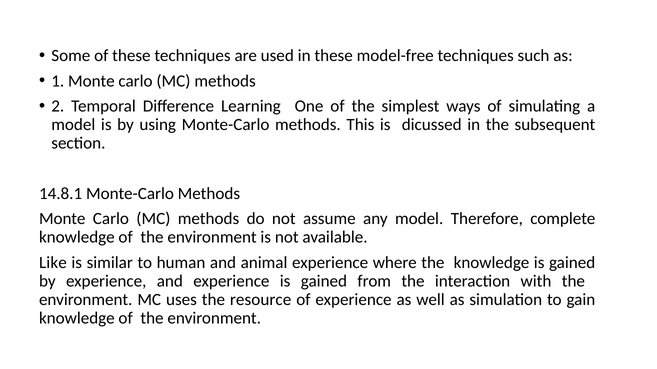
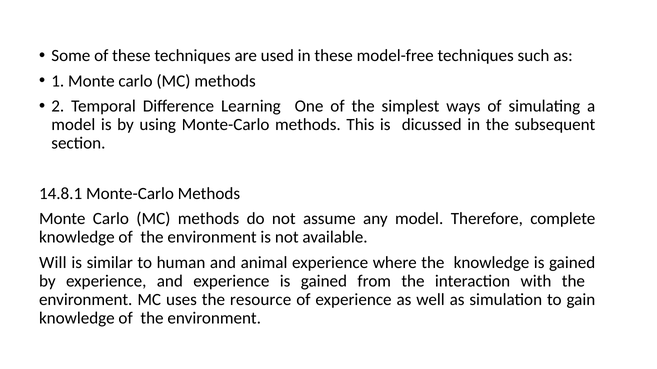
Like: Like -> Will
